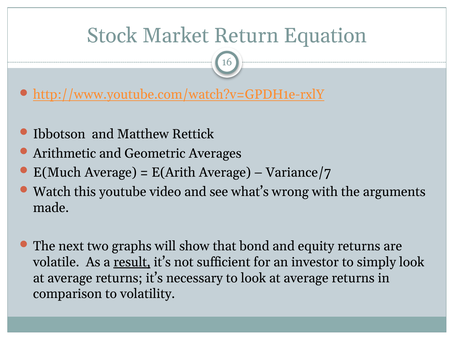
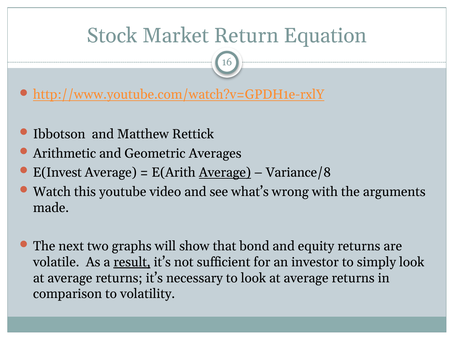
E(Much: E(Much -> E(Invest
Average at (225, 173) underline: none -> present
Variance/7: Variance/7 -> Variance/8
